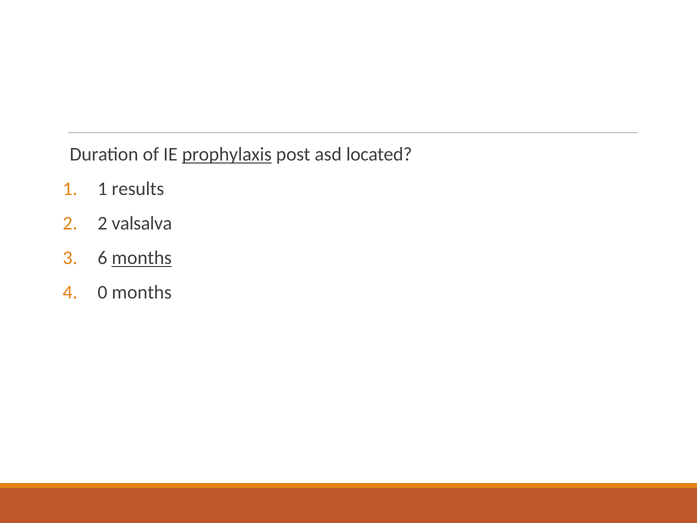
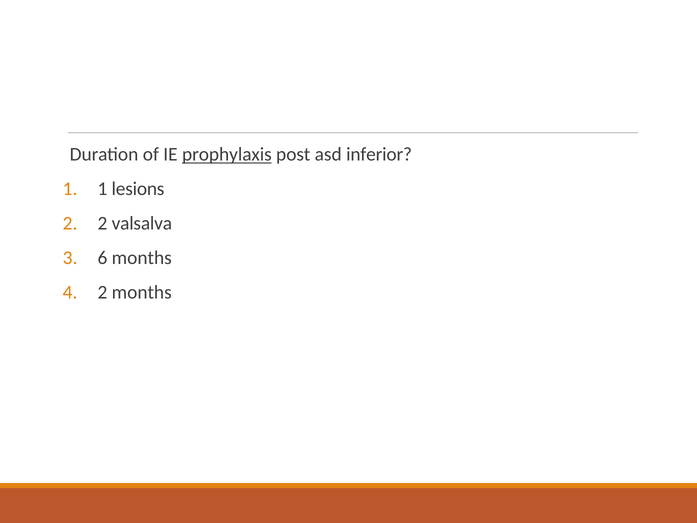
located: located -> inferior
results: results -> lesions
months at (142, 258) underline: present -> none
0 at (102, 292): 0 -> 2
